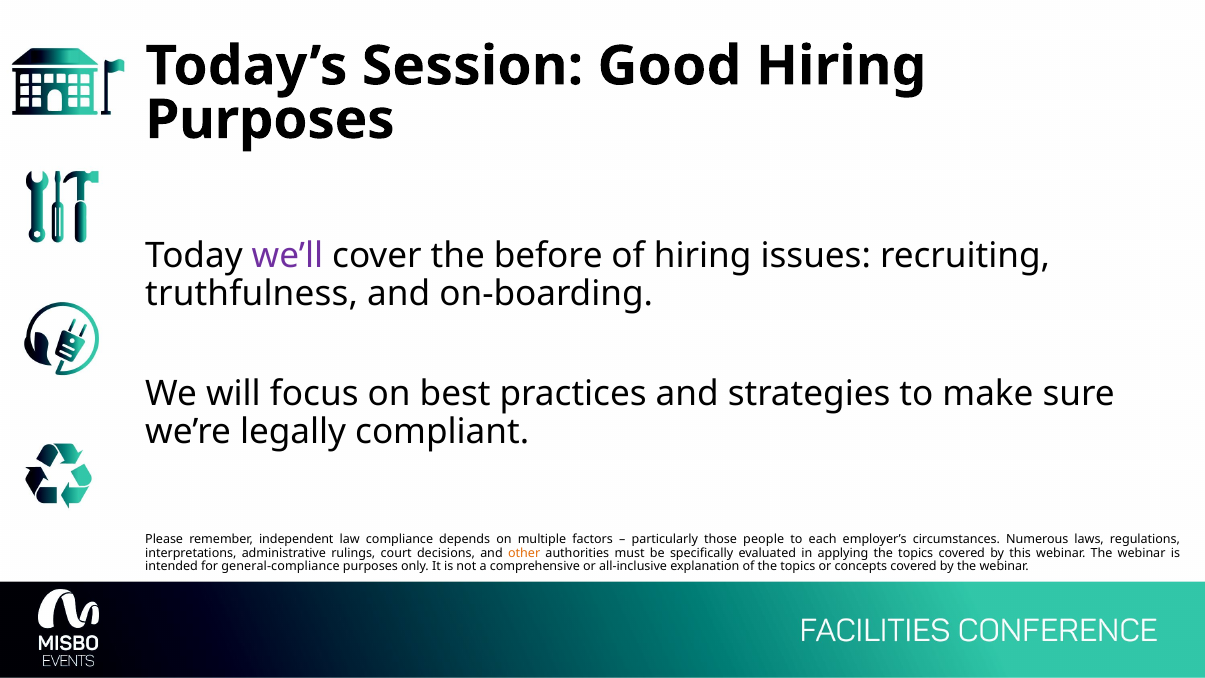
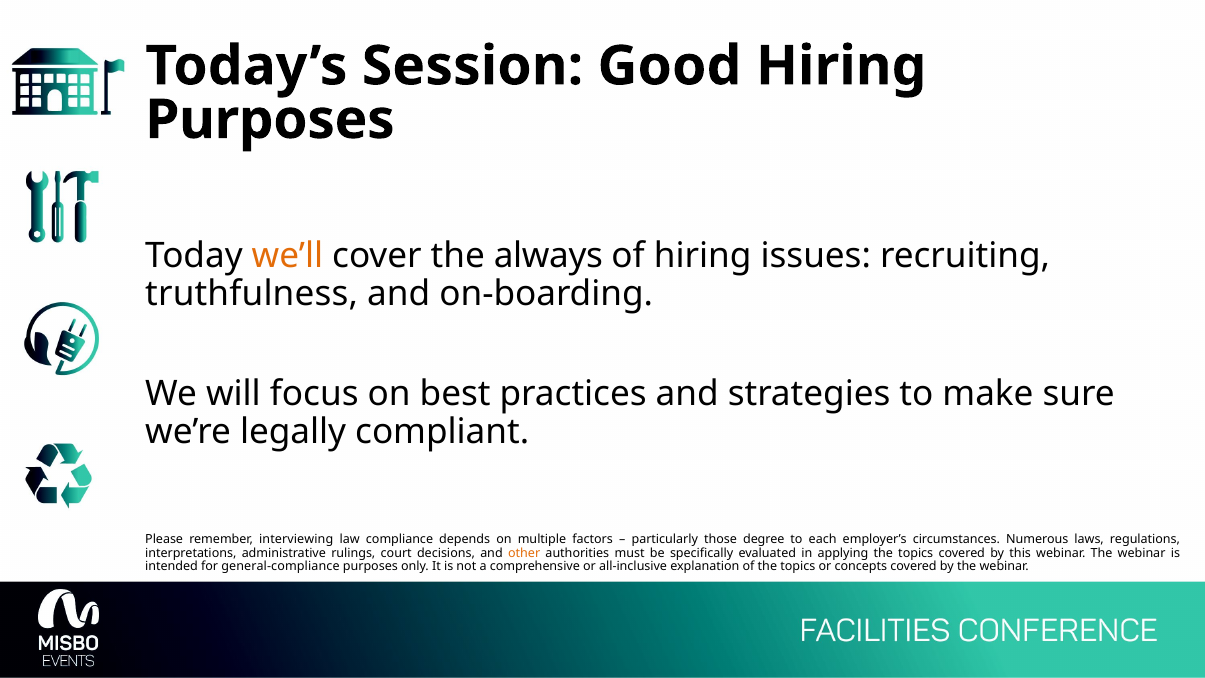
we’ll colour: purple -> orange
before: before -> always
independent: independent -> interviewing
people: people -> degree
